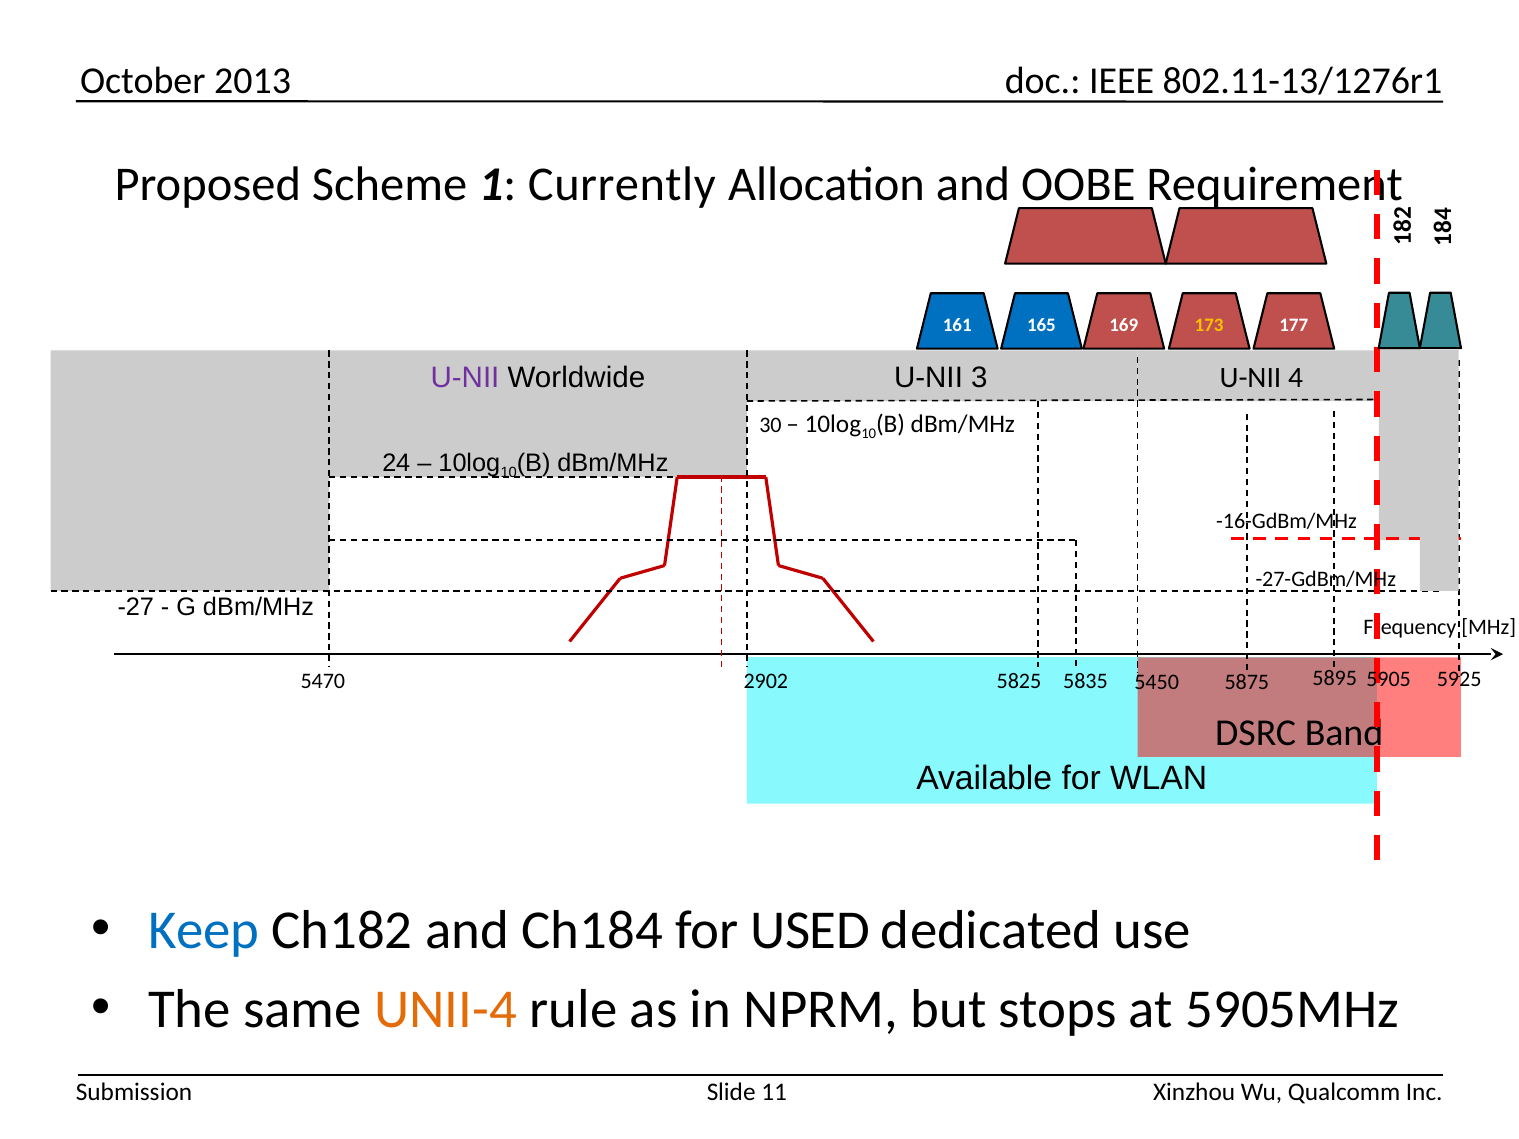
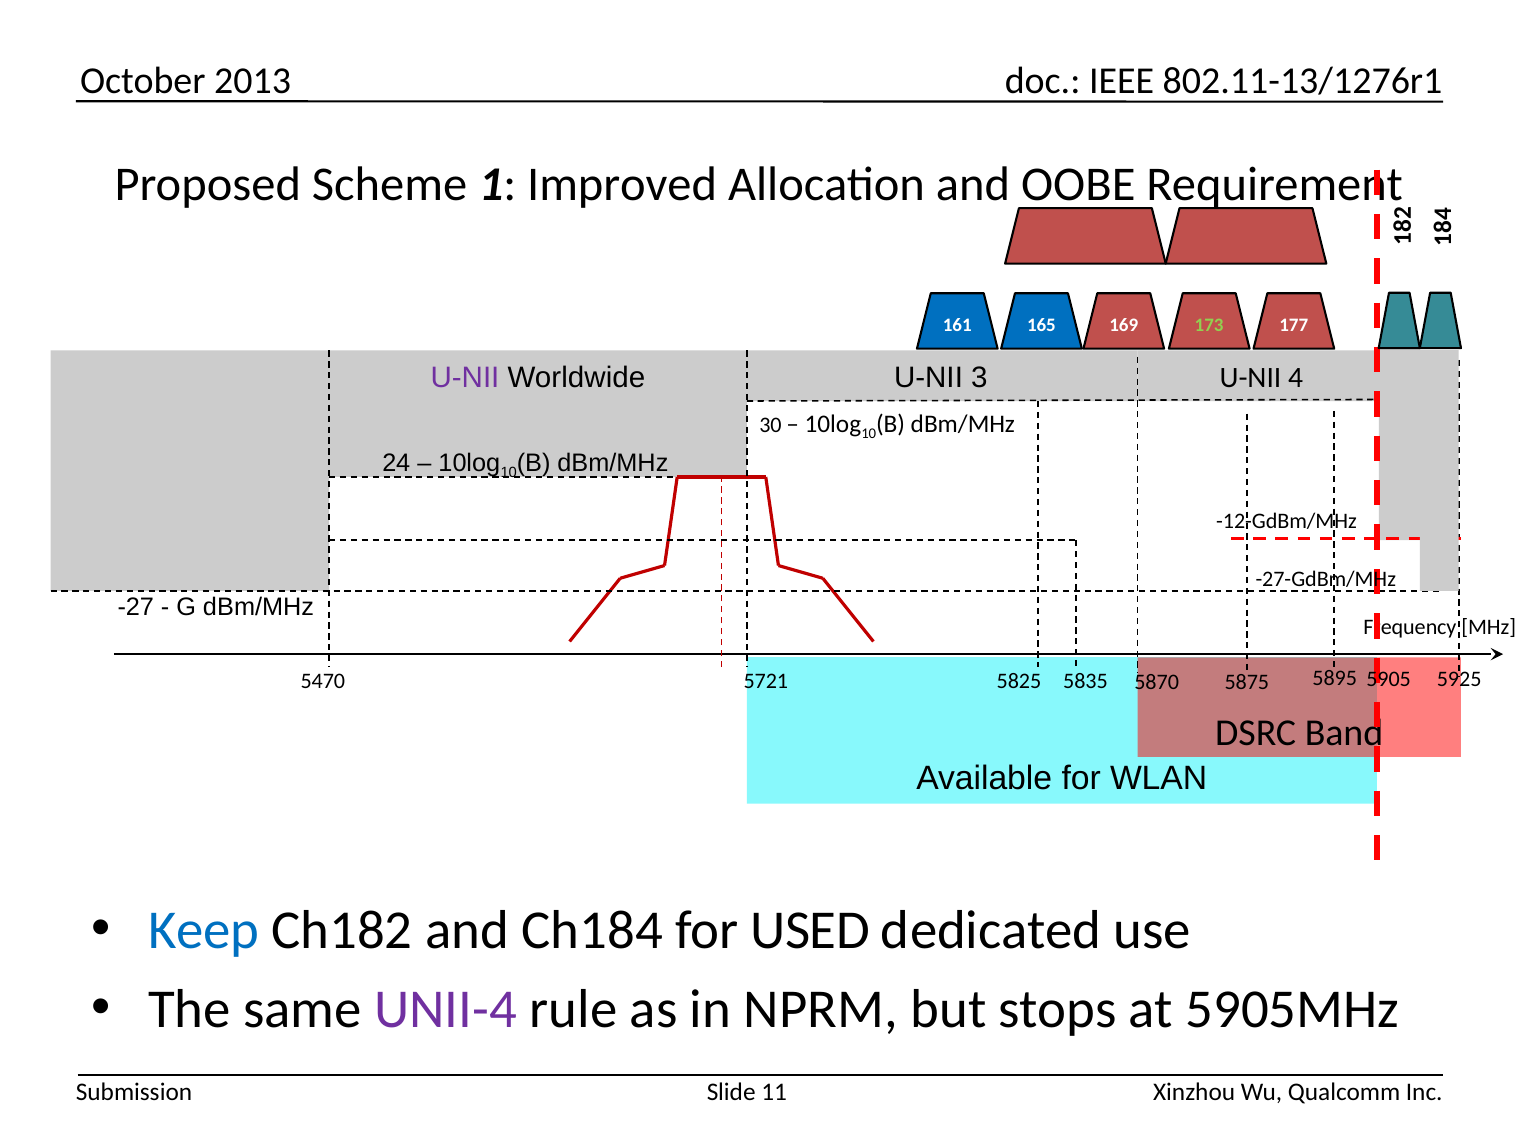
Currently: Currently -> Improved
173 colour: yellow -> light green
-16-GdBm/MHz: -16-GdBm/MHz -> -12-GdBm/MHz
2902: 2902 -> 5721
5450: 5450 -> 5870
UNII-4 colour: orange -> purple
